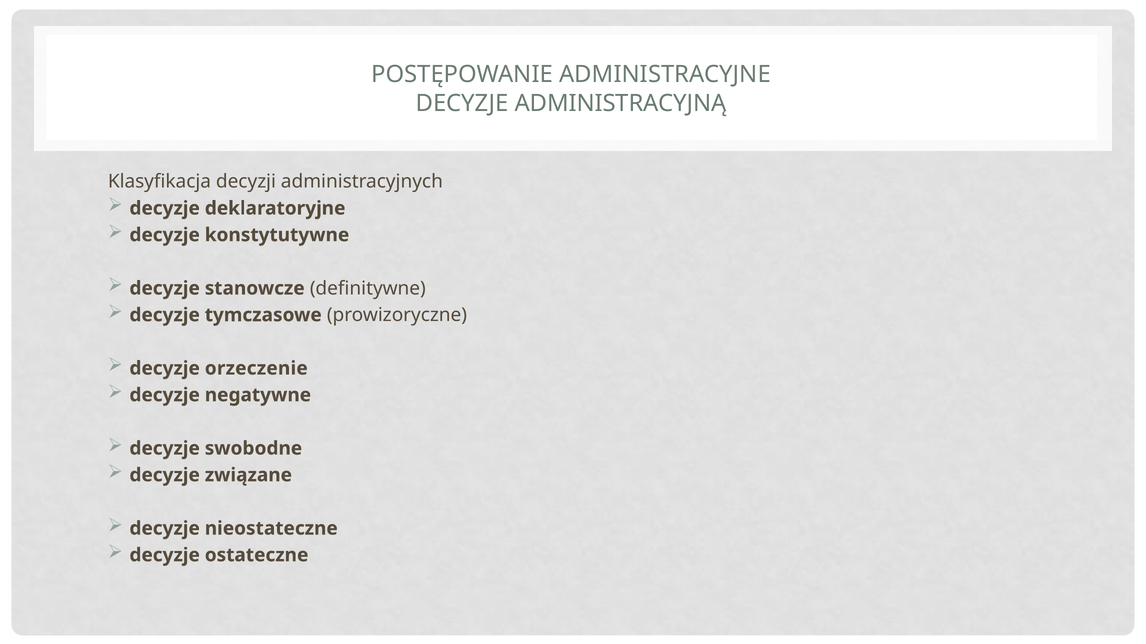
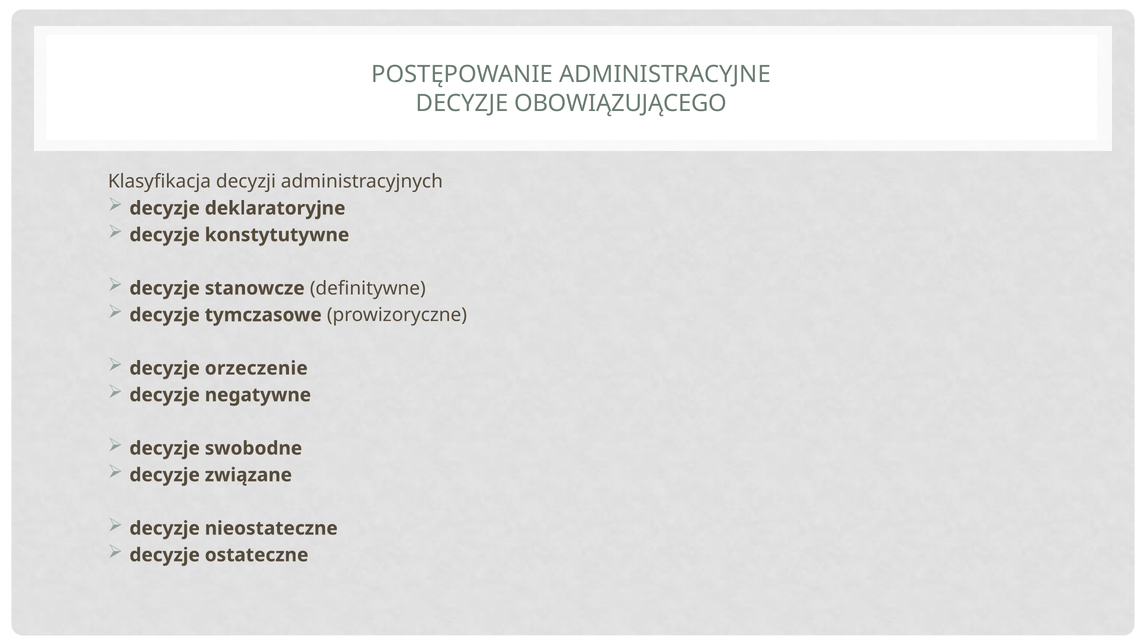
ADMINISTRACYJNĄ: ADMINISTRACYJNĄ -> OBOWIĄZUJĄCEGO
